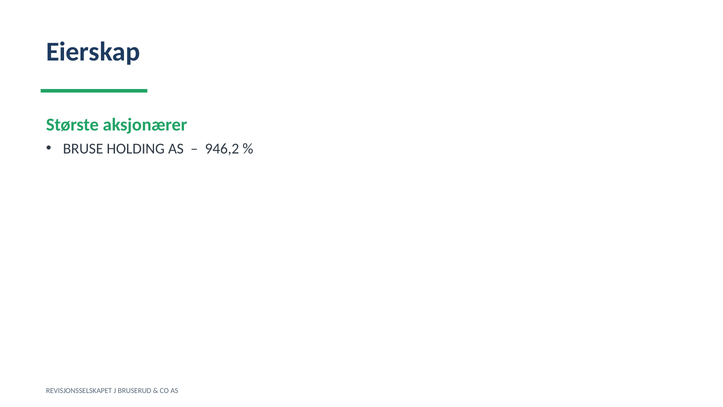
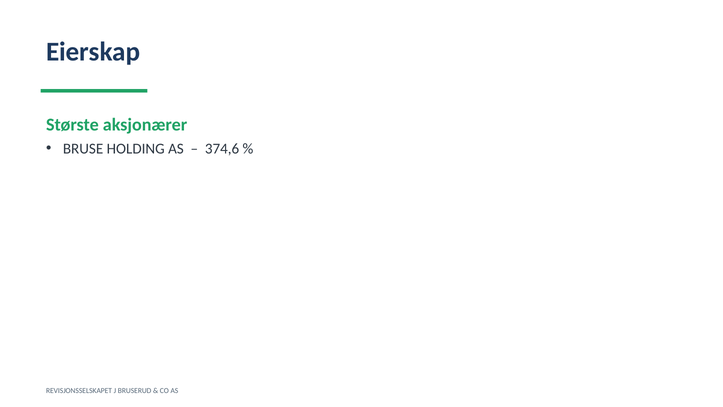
946,2: 946,2 -> 374,6
